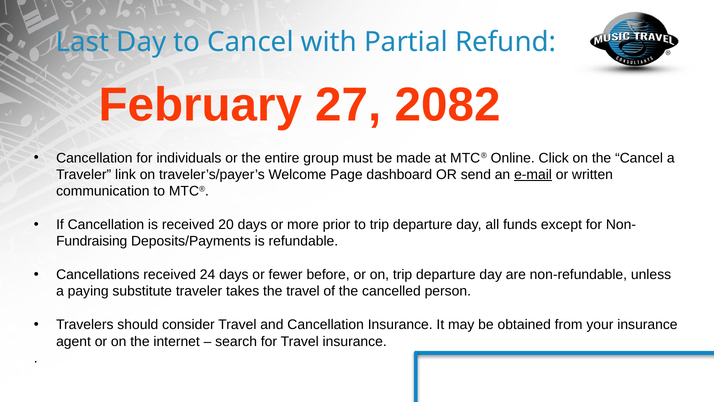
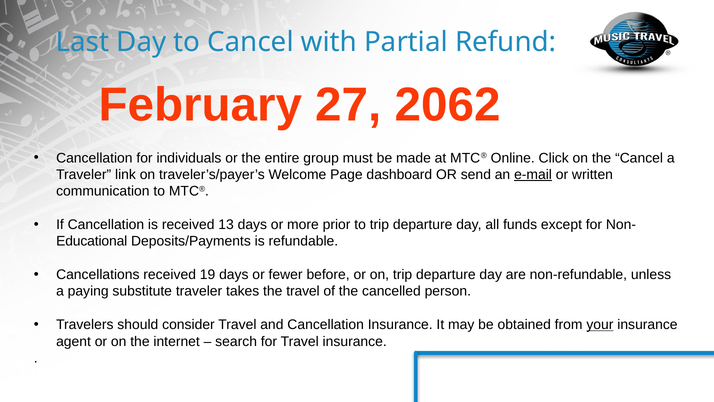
2082: 2082 -> 2062
20: 20 -> 13
Fundraising: Fundraising -> Educational
24: 24 -> 19
your underline: none -> present
